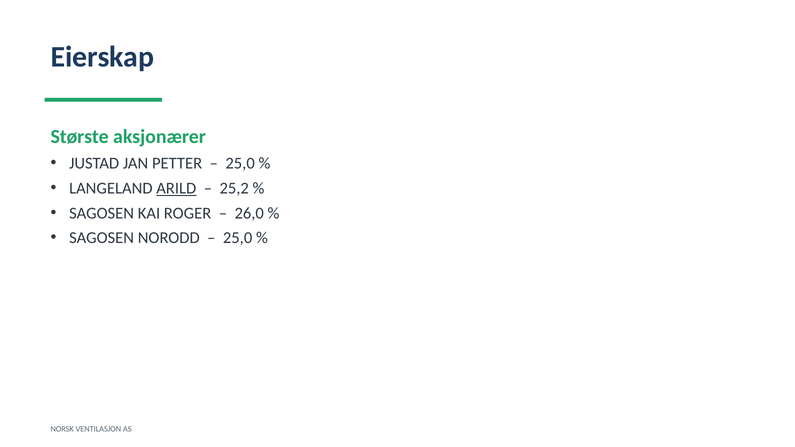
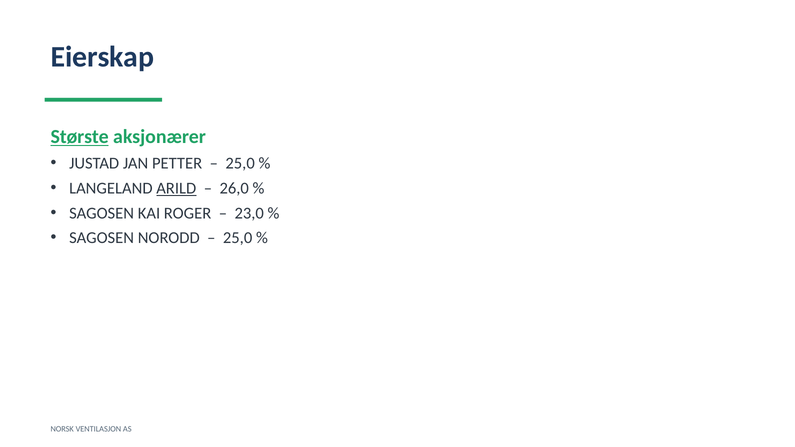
Største underline: none -> present
25,2: 25,2 -> 26,0
26,0: 26,0 -> 23,0
